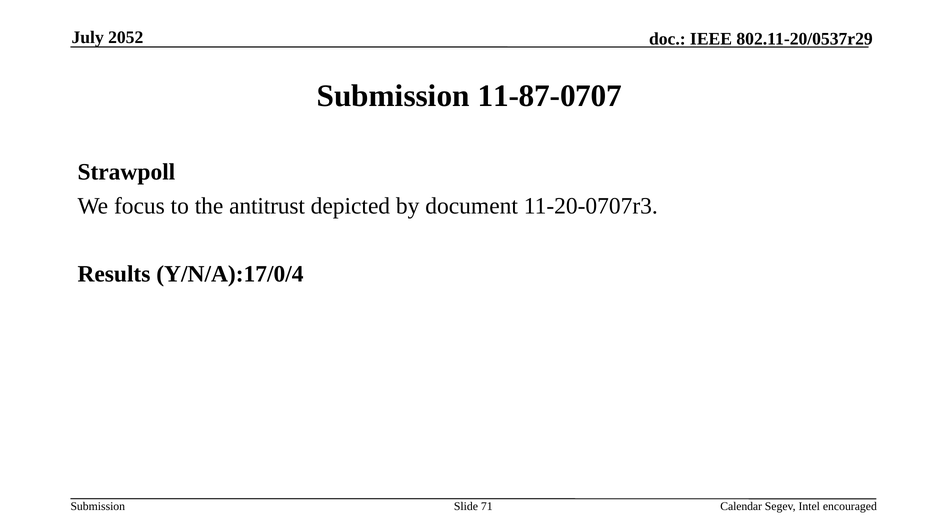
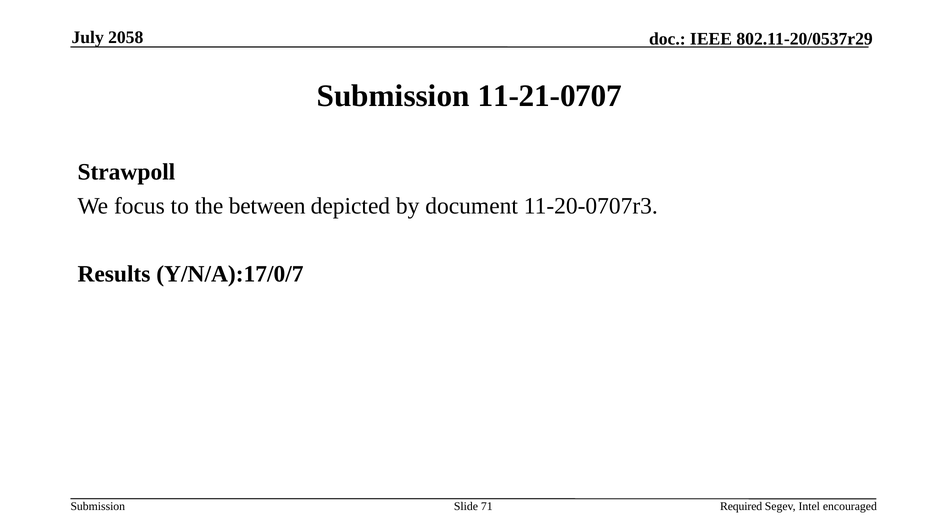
2052: 2052 -> 2058
11-87-0707: 11-87-0707 -> 11-21-0707
antitrust: antitrust -> between
Y/N/A):17/0/4: Y/N/A):17/0/4 -> Y/N/A):17/0/7
Calendar: Calendar -> Required
